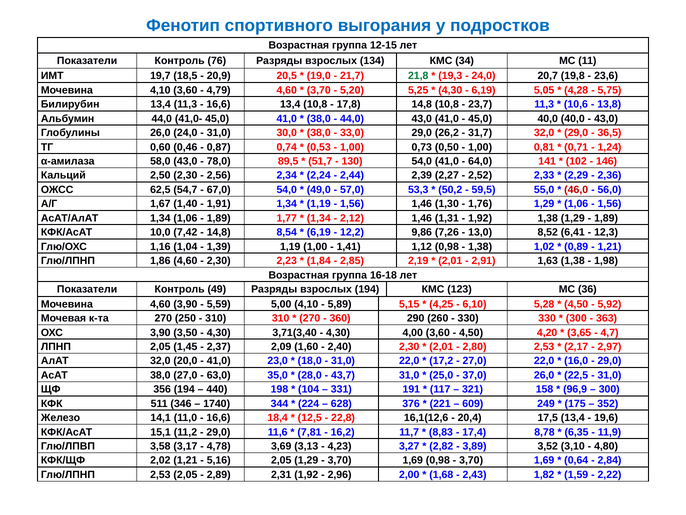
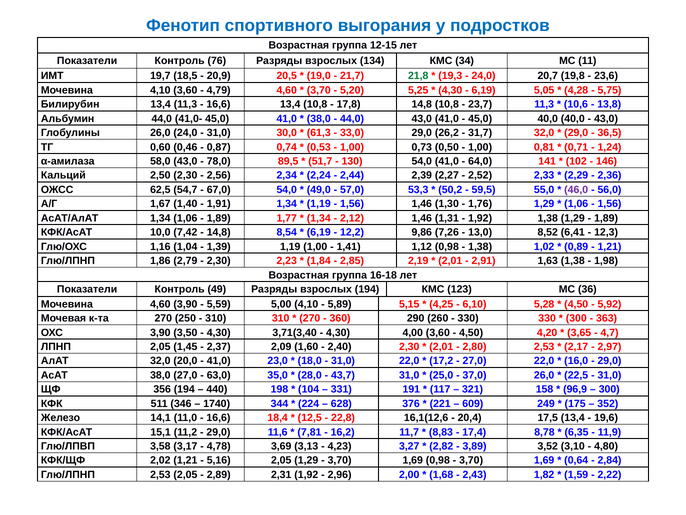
38,0 at (319, 133): 38,0 -> 61,3
46,0 colour: red -> purple
1,86 4,60: 4,60 -> 2,79
